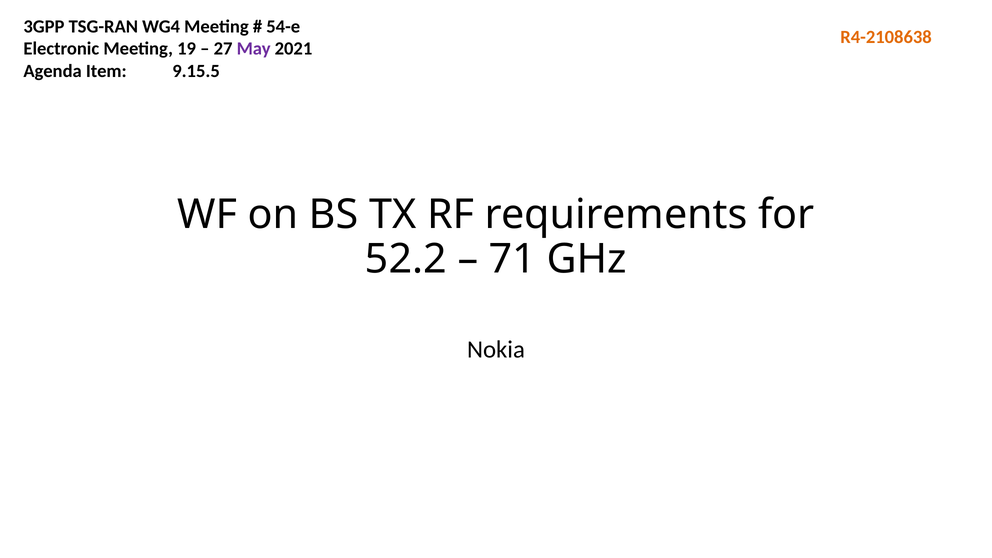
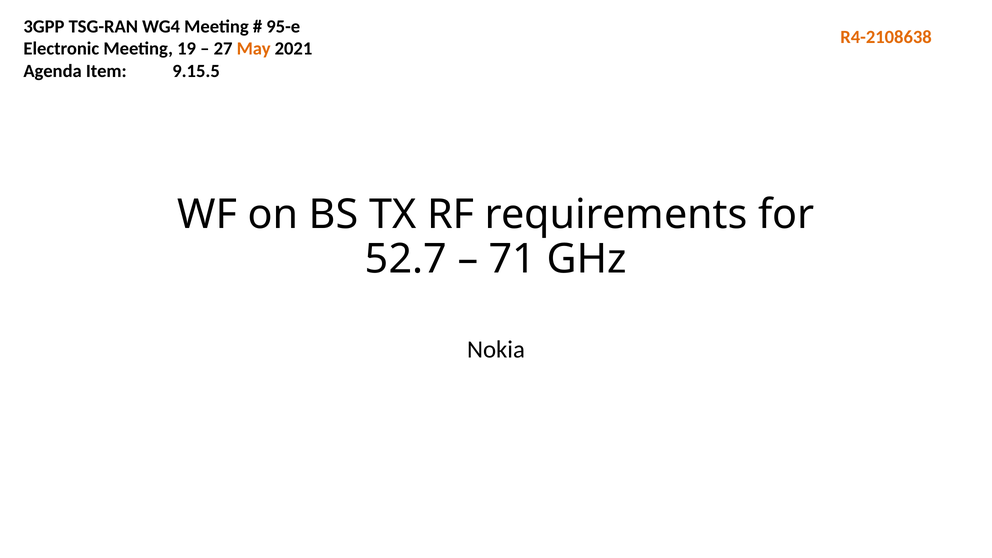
54-e: 54-e -> 95-e
May colour: purple -> orange
52.2: 52.2 -> 52.7
